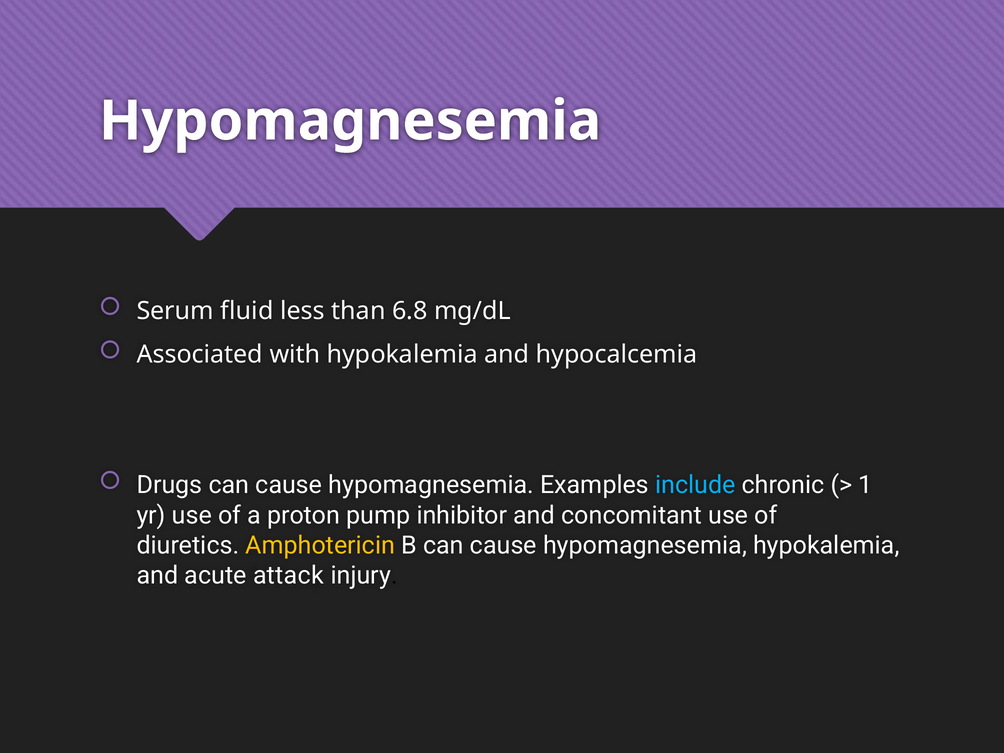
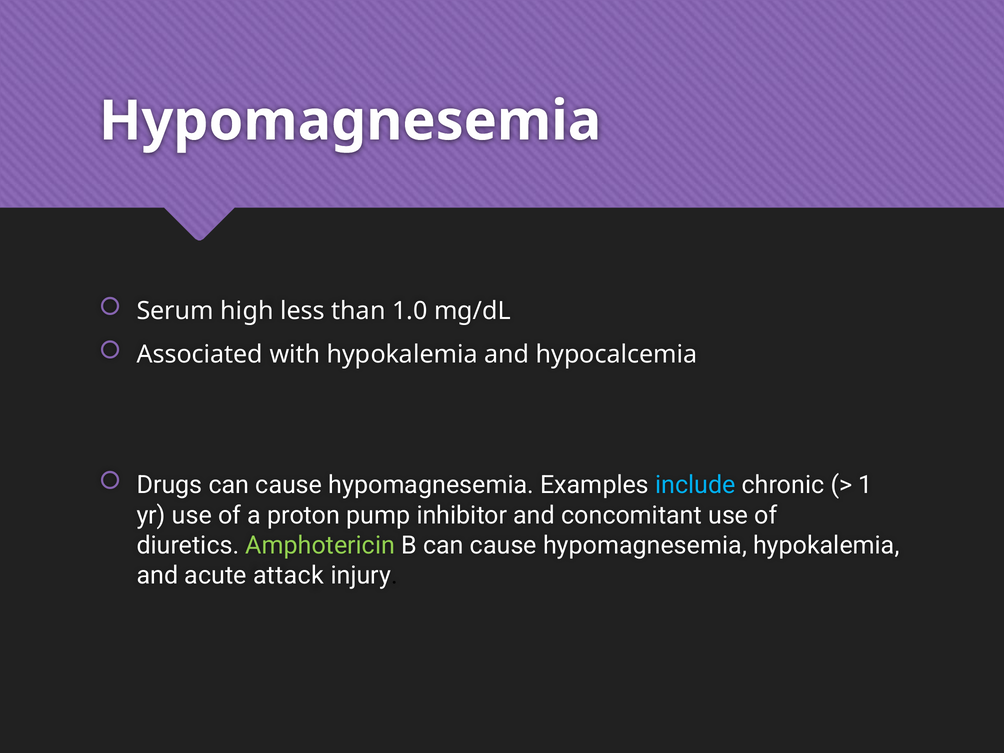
fluid: fluid -> high
6.8: 6.8 -> 1.0
Amphotericin colour: yellow -> light green
